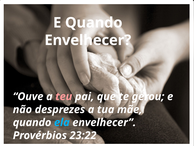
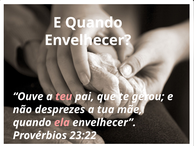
ela colour: light blue -> pink
